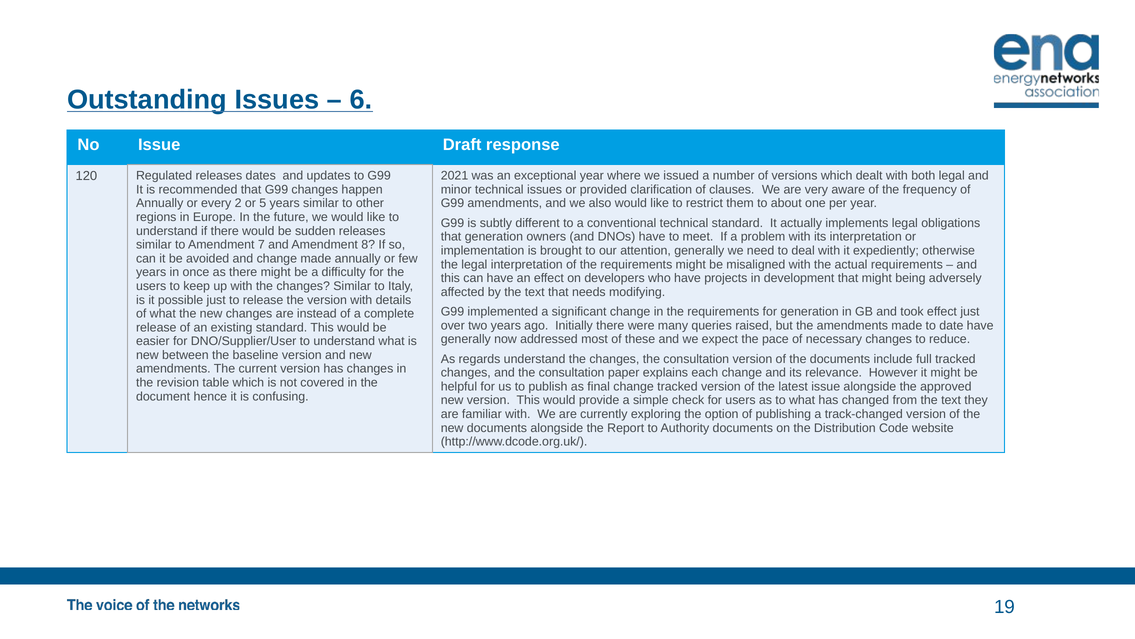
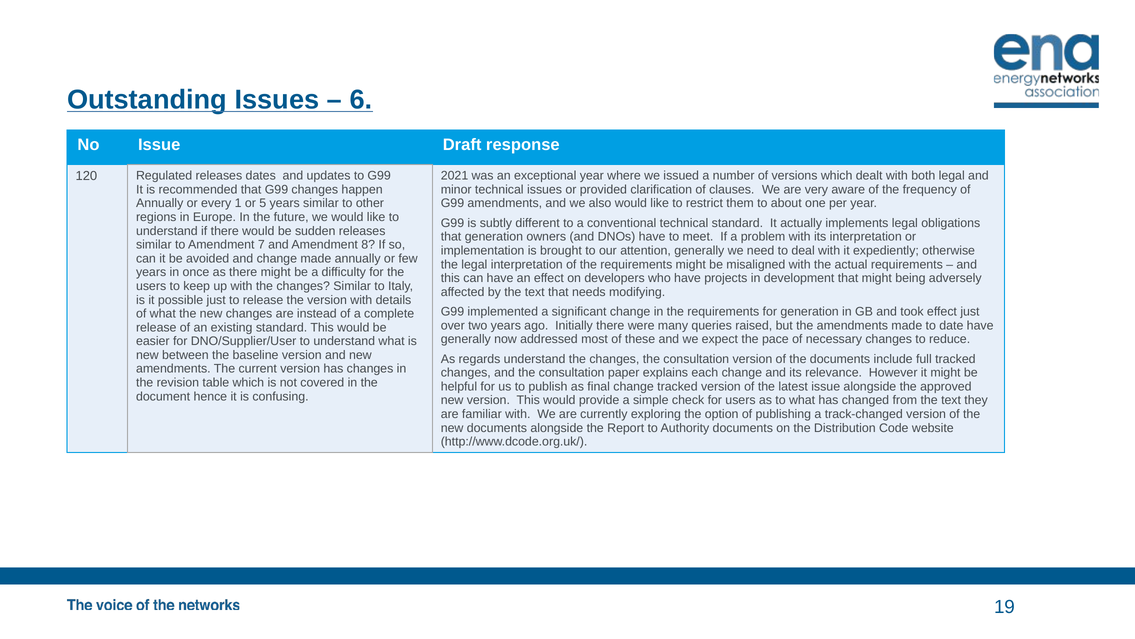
2: 2 -> 1
